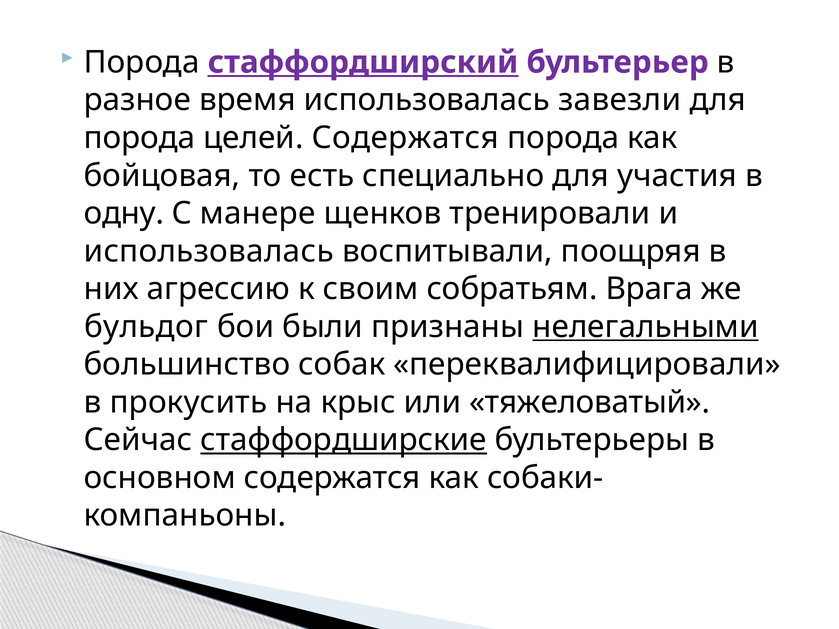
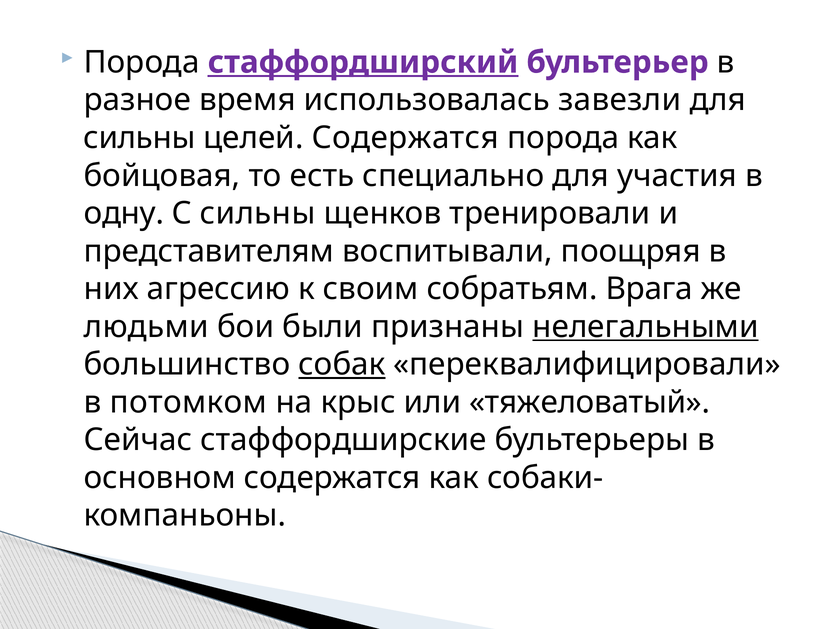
порода at (139, 138): порода -> сильны
С манере: манере -> сильны
использовалась at (209, 251): использовалась -> представителям
бульдог: бульдог -> людьми
собак underline: none -> present
прокусить: прокусить -> потомком
стаффордширские underline: present -> none
